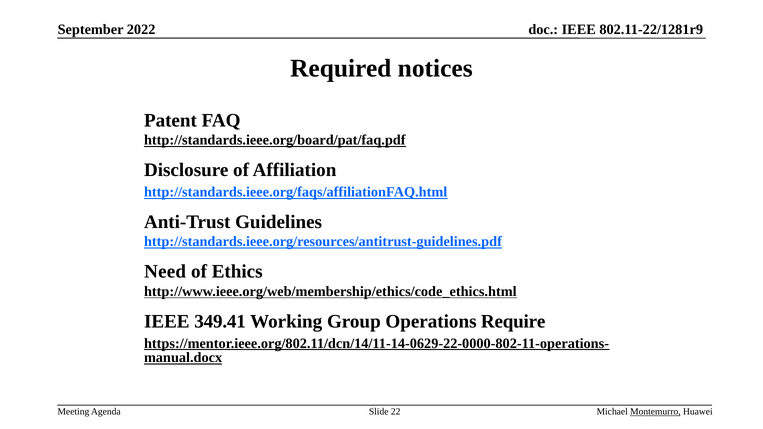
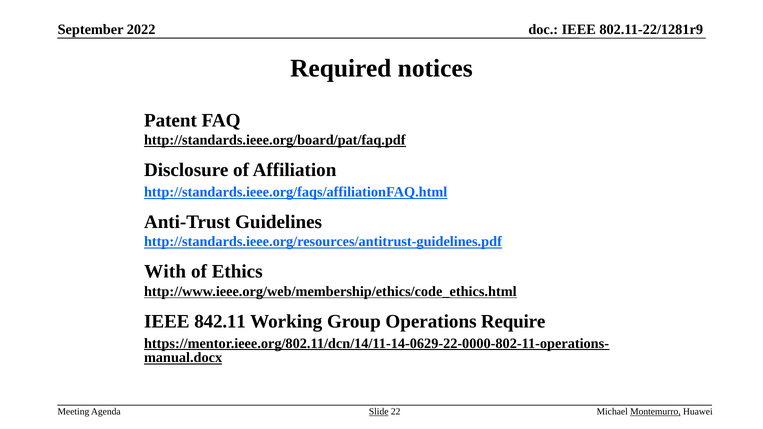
Need: Need -> With
349.41: 349.41 -> 842.11
Slide underline: none -> present
